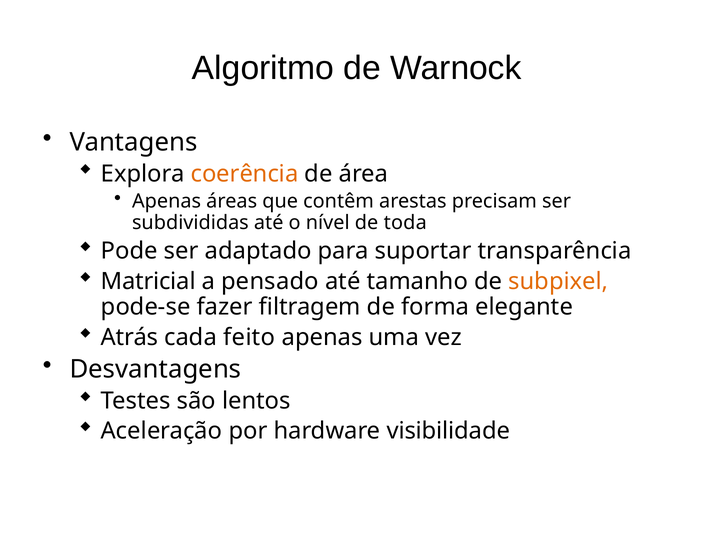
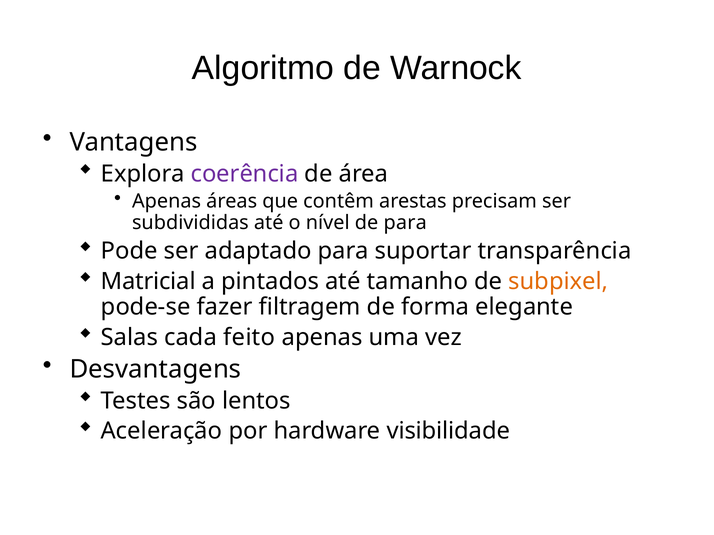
coerência colour: orange -> purple
de toda: toda -> para
pensado: pensado -> pintados
Atrás: Atrás -> Salas
